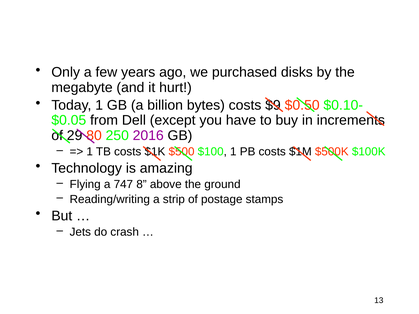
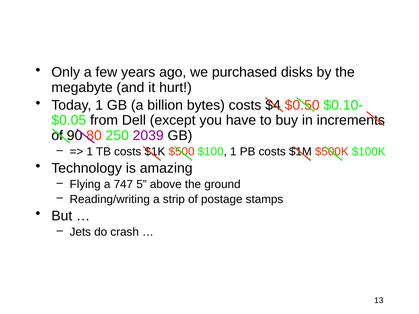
$9: $9 -> $4
29: 29 -> 90
2016: 2016 -> 2039
8: 8 -> 5
